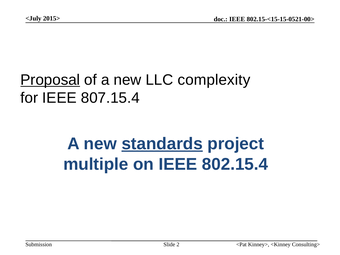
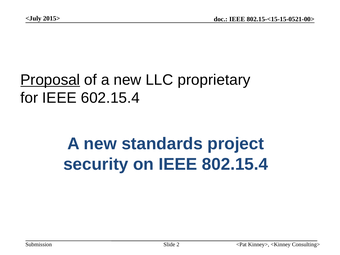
complexity: complexity -> proprietary
807.15.4: 807.15.4 -> 602.15.4
standards underline: present -> none
multiple: multiple -> security
